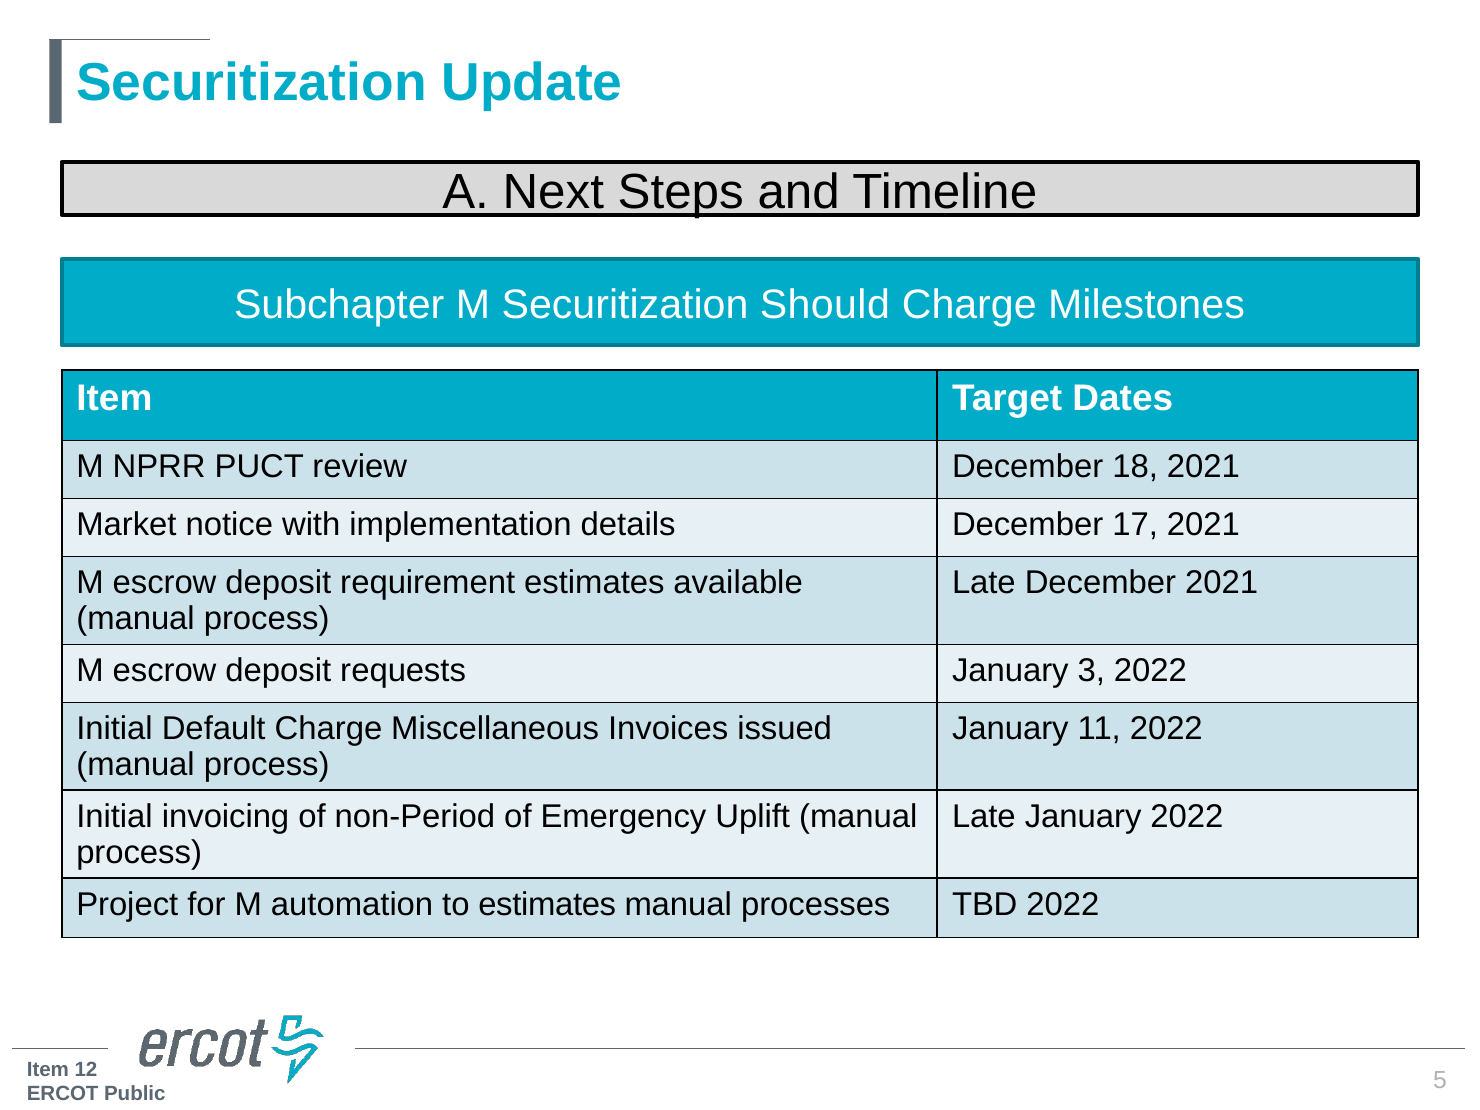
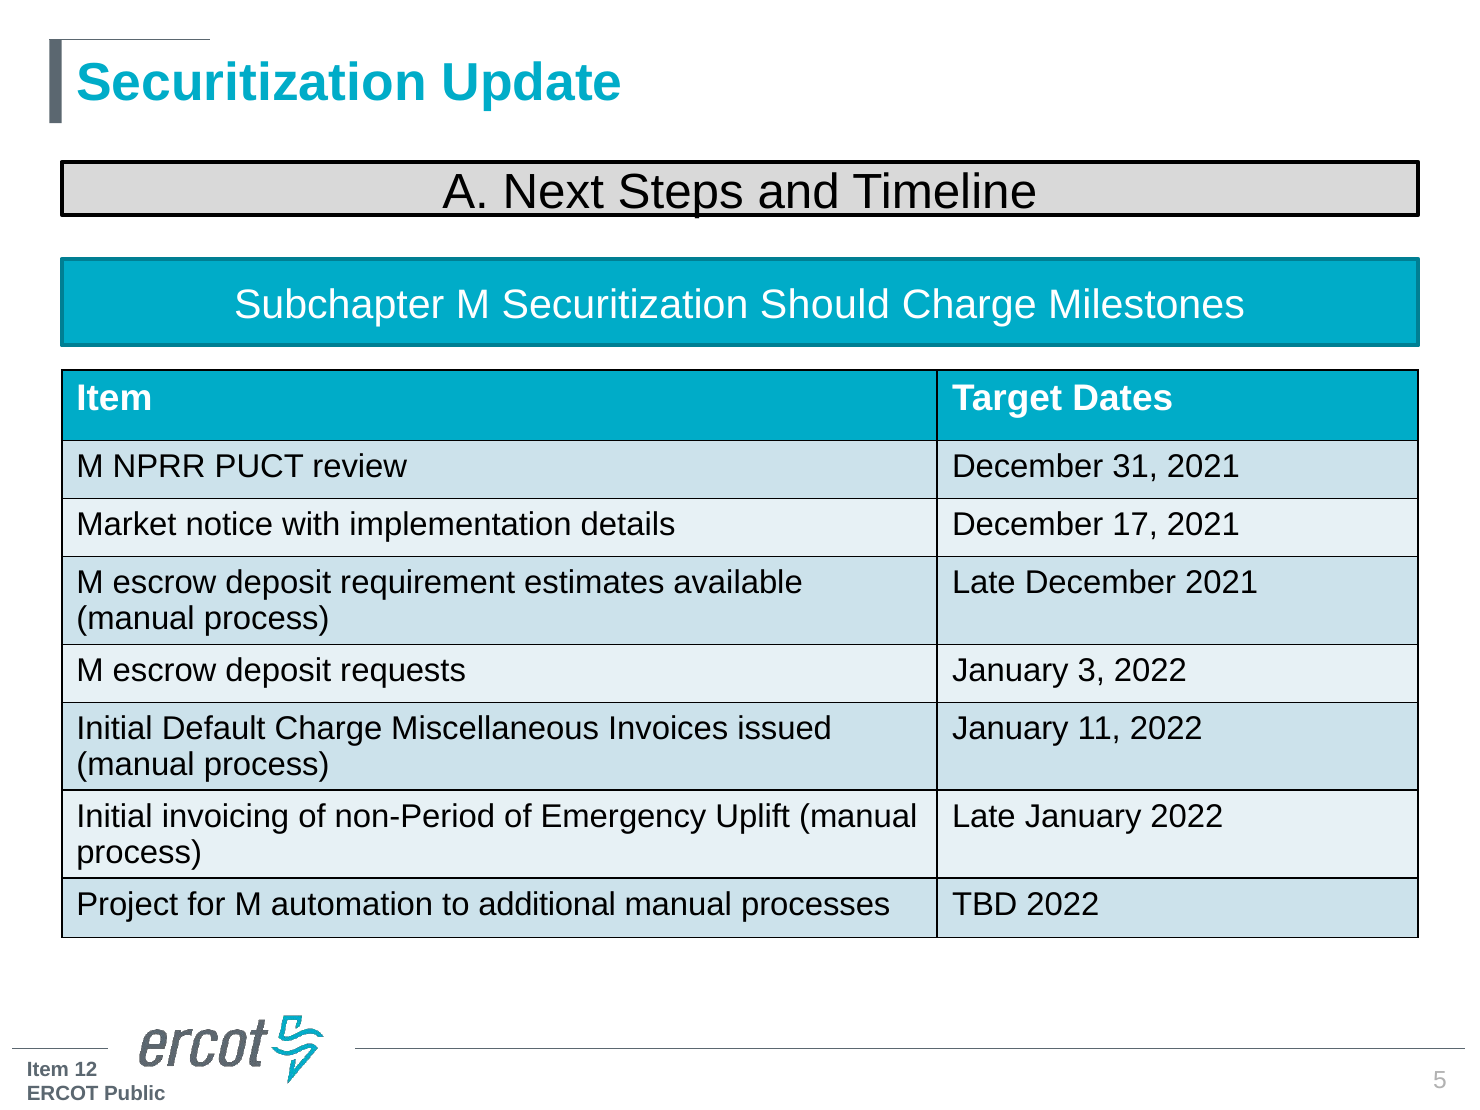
18: 18 -> 31
to estimates: estimates -> additional
